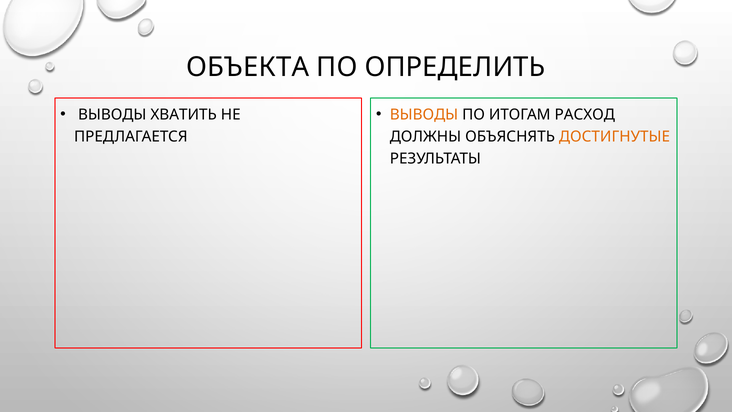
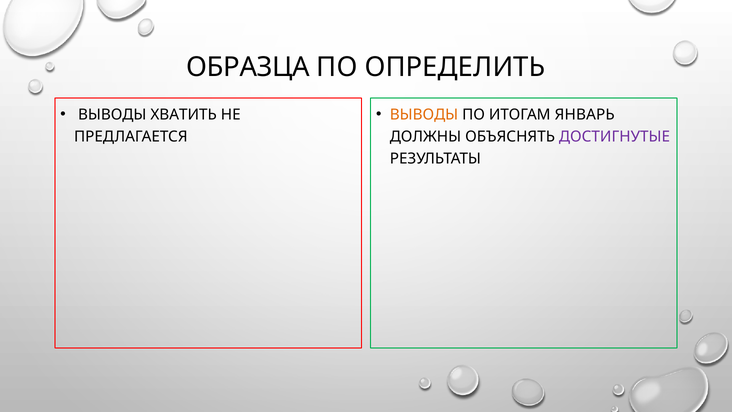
ОБЪЕКТА: ОБЪЕКТА -> ОБРАЗЦА
РАСХОД: РАСХОД -> ЯНВАРЬ
ДОСТИГНУТЫЕ colour: orange -> purple
